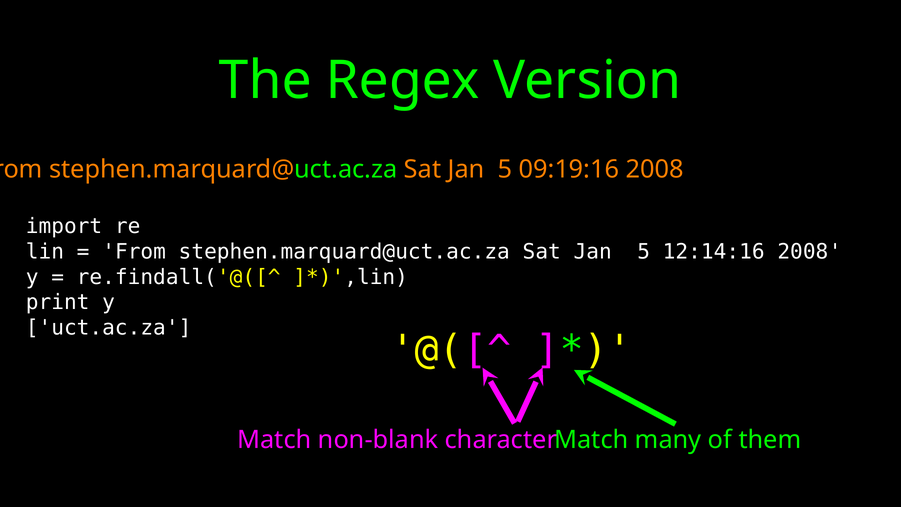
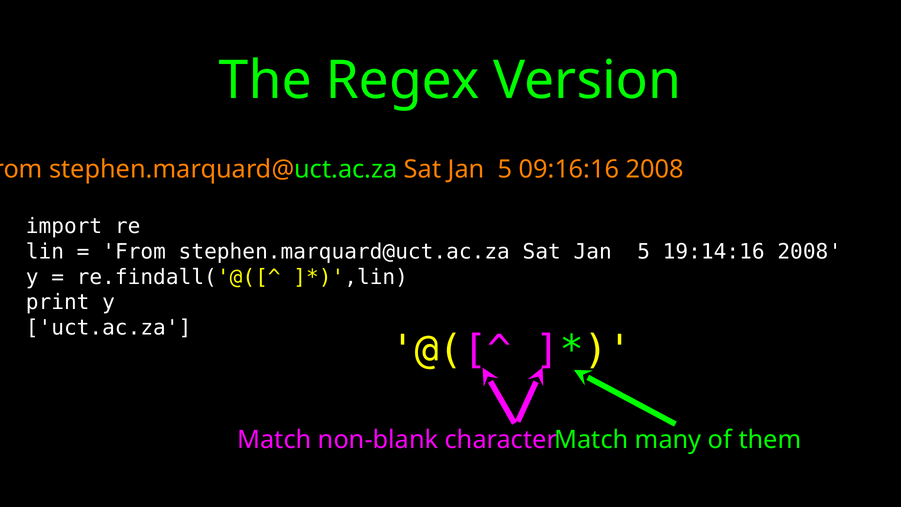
09:19:16: 09:19:16 -> 09:16:16
12:14:16: 12:14:16 -> 19:14:16
